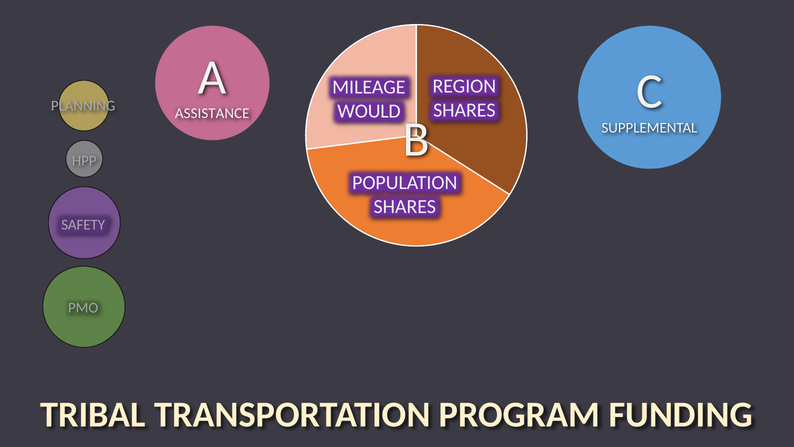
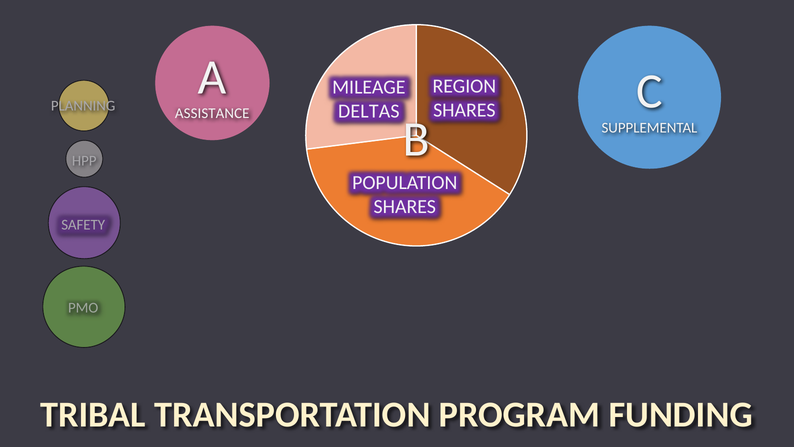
WOULD: WOULD -> DELTAS
